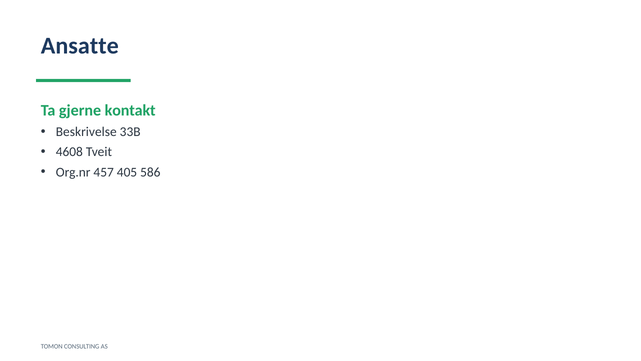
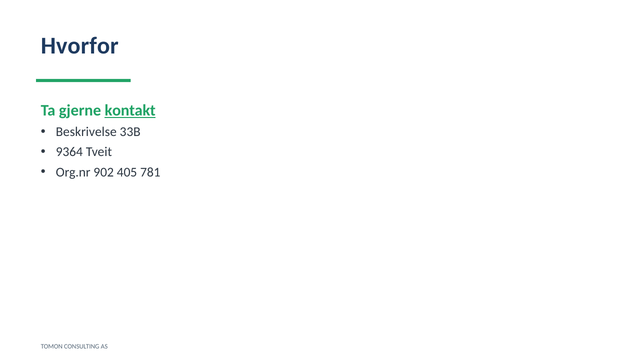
Ansatte: Ansatte -> Hvorfor
kontakt underline: none -> present
4608: 4608 -> 9364
457: 457 -> 902
586: 586 -> 781
